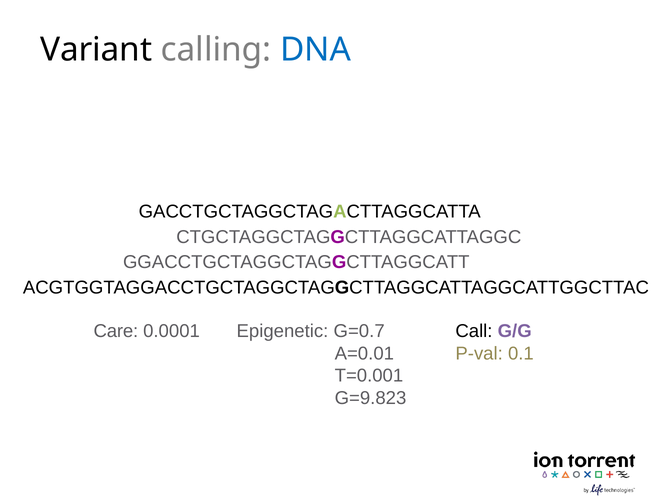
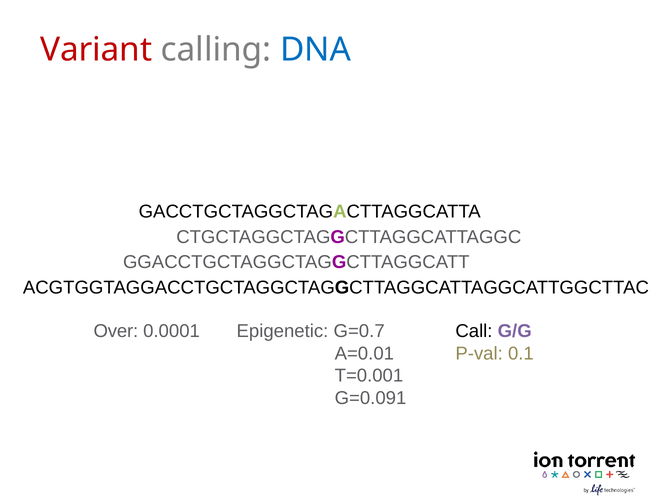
Variant colour: black -> red
Care: Care -> Over
G=9.823: G=9.823 -> G=0.091
